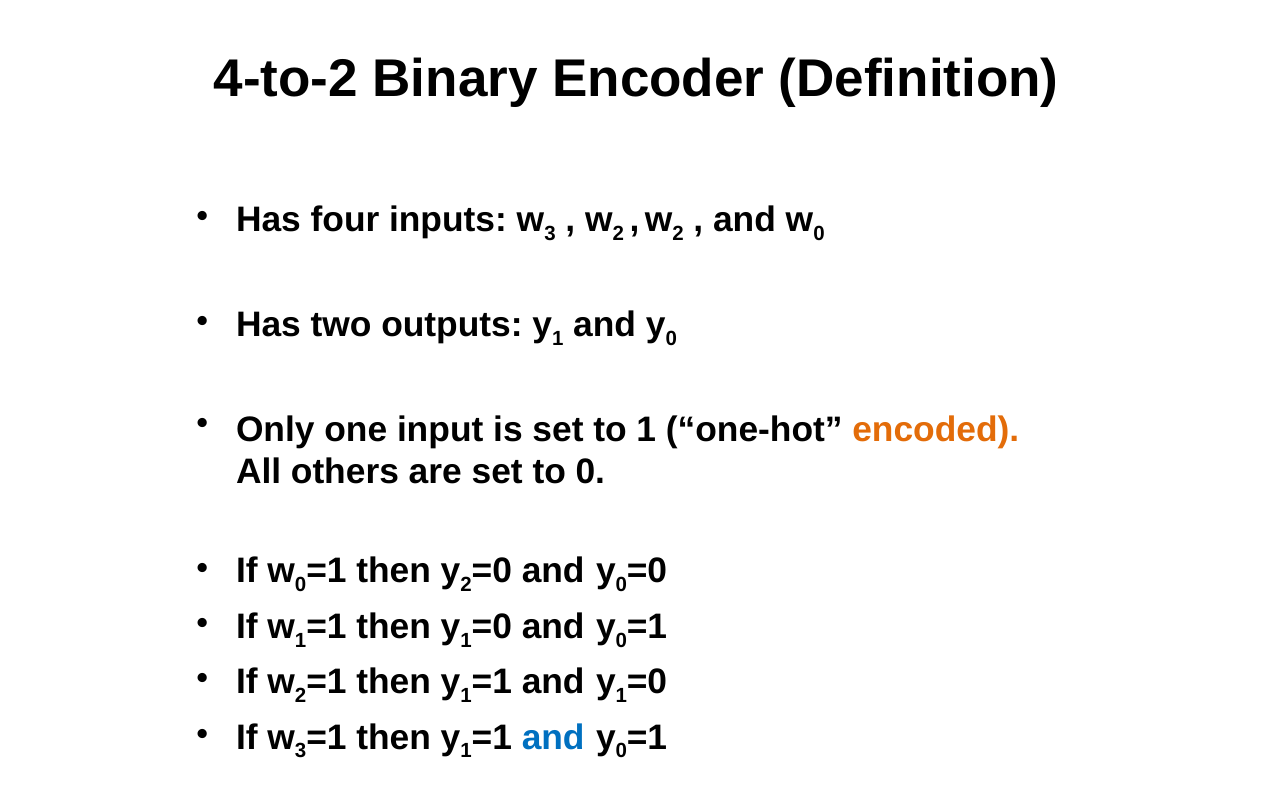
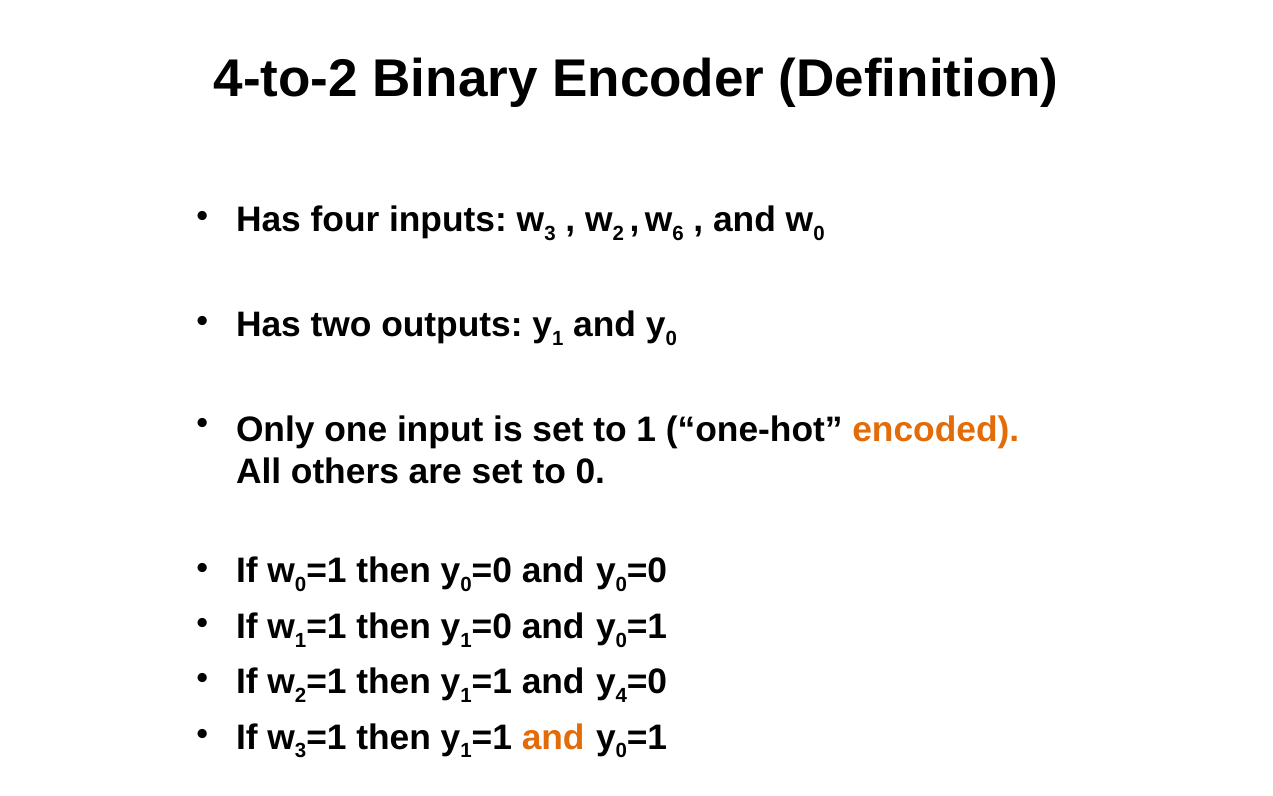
2 at (678, 234): 2 -> 6
2 at (466, 585): 2 -> 0
1 at (621, 695): 1 -> 4
and at (553, 737) colour: blue -> orange
